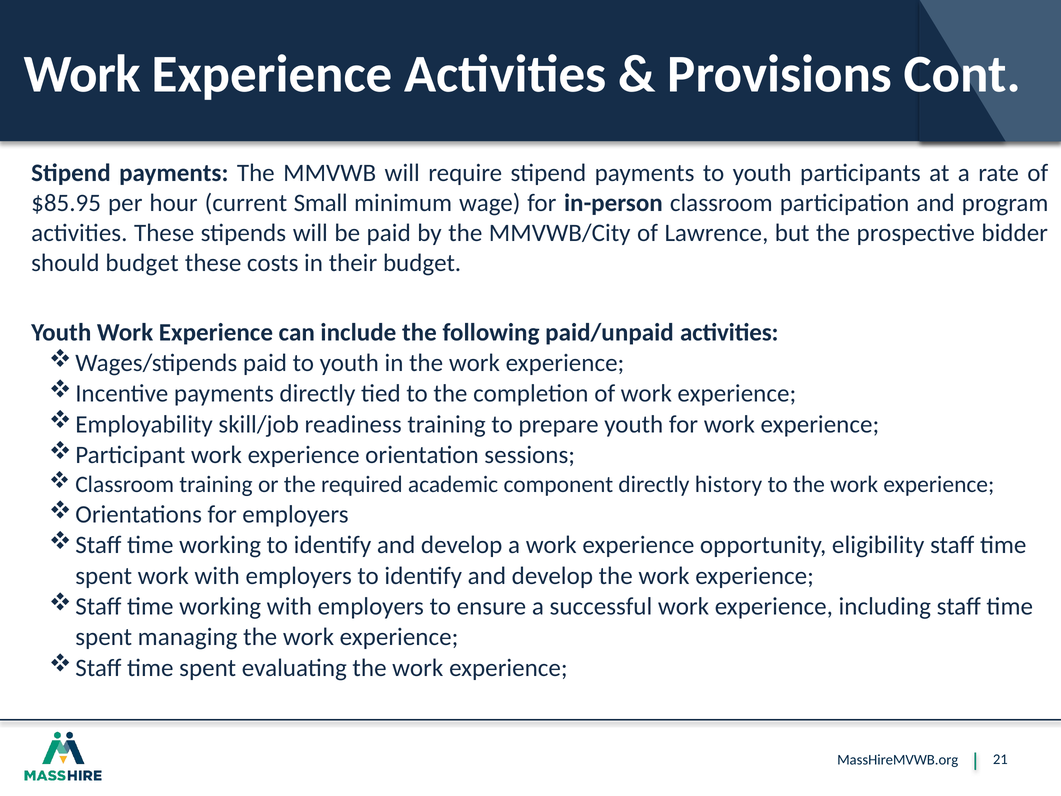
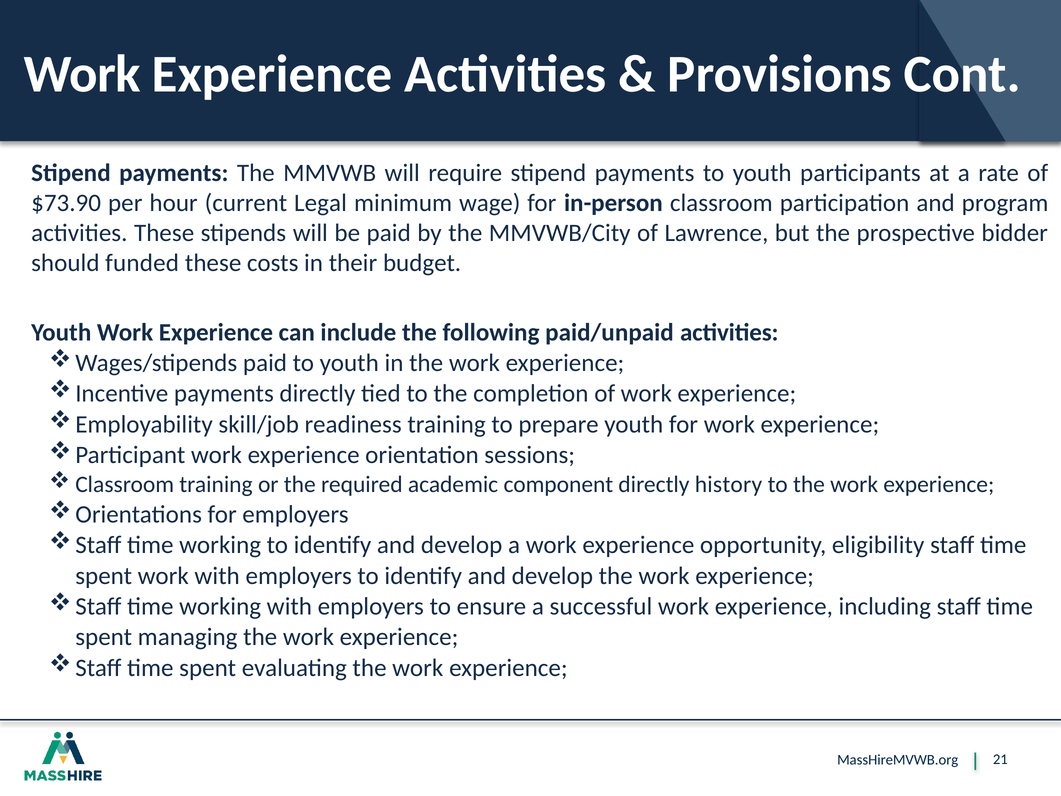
$85.95: $85.95 -> $73.90
Small: Small -> Legal
should budget: budget -> funded
